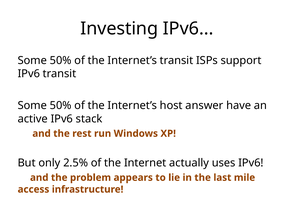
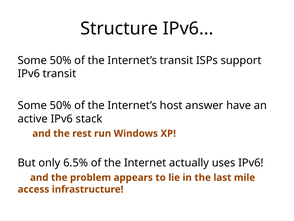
Investing: Investing -> Structure
2.5%: 2.5% -> 6.5%
